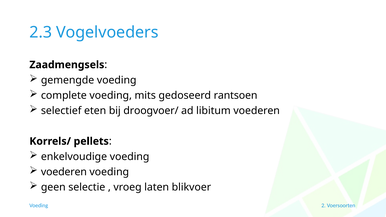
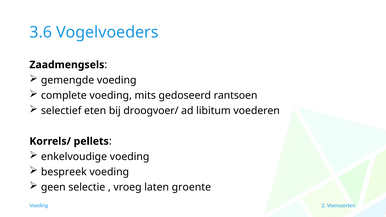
2.3: 2.3 -> 3.6
voederen at (64, 172): voederen -> bespreek
blikvoer: blikvoer -> groente
